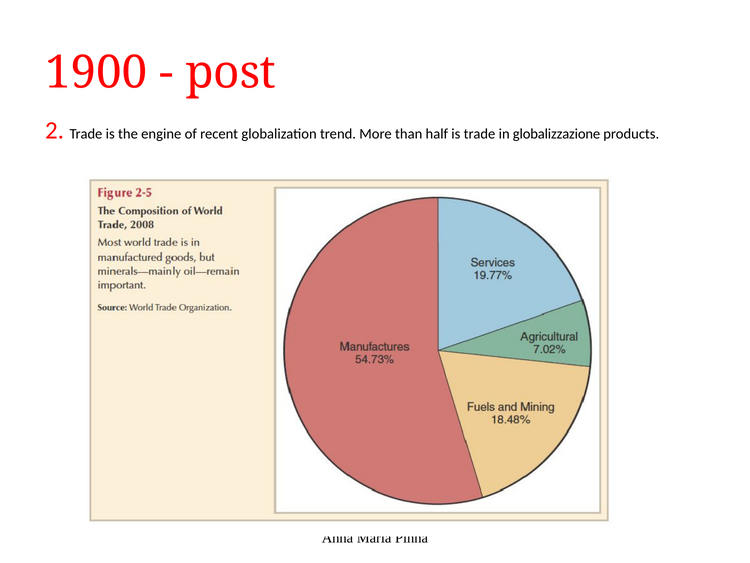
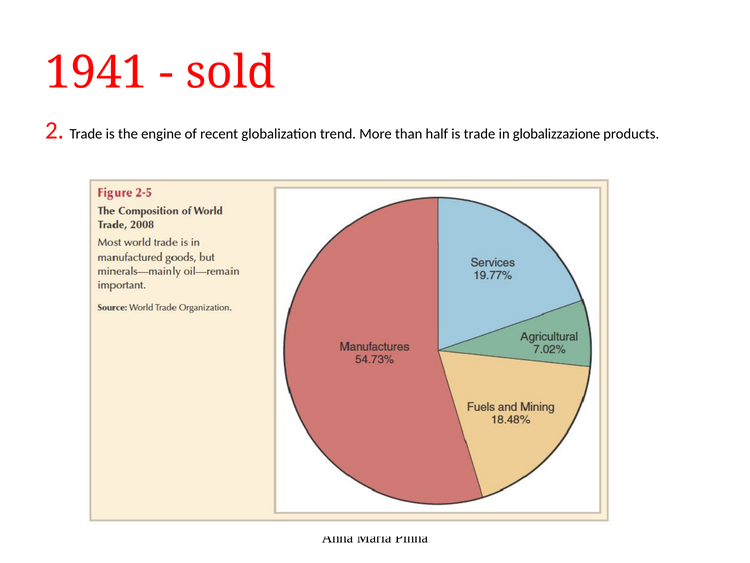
1900: 1900 -> 1941
post: post -> sold
